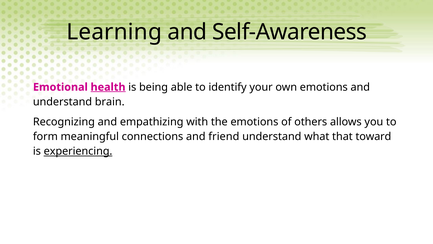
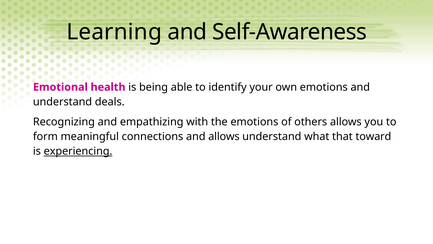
health underline: present -> none
brain: brain -> deals
and friend: friend -> allows
